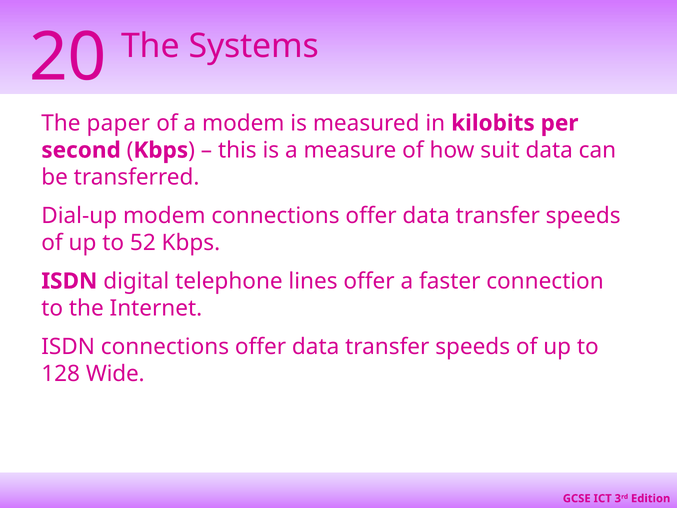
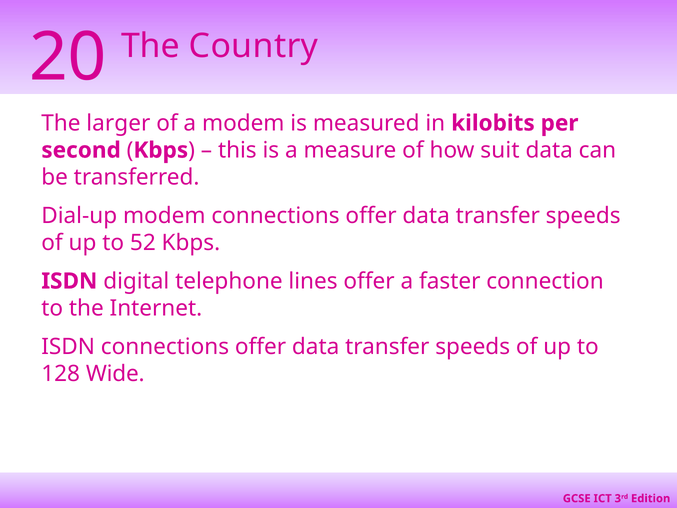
Systems: Systems -> Country
paper: paper -> larger
